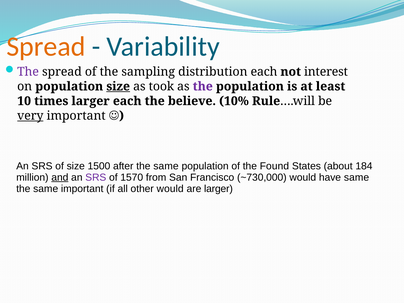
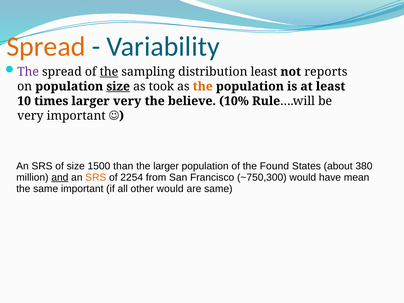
the at (109, 72) underline: none -> present
distribution each: each -> least
interest: interest -> reports
the at (203, 86) colour: purple -> orange
larger each: each -> very
very at (30, 116) underline: present -> none
after: after -> than
same at (166, 166): same -> larger
184: 184 -> 380
SRS at (96, 177) colour: purple -> orange
1570: 1570 -> 2254
~730,000: ~730,000 -> ~750,300
have same: same -> mean
are larger: larger -> same
